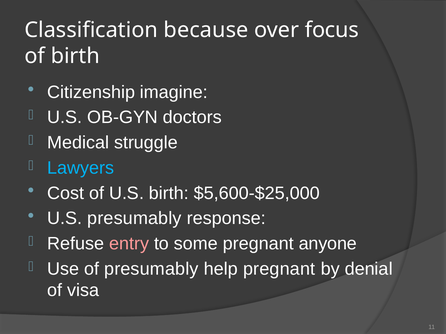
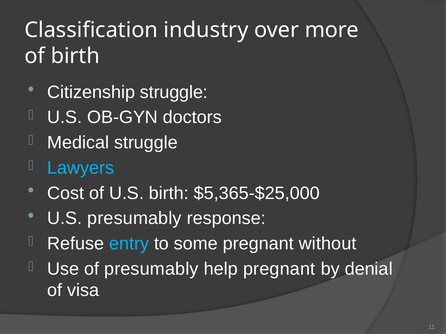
because: because -> industry
focus: focus -> more
Citizenship imagine: imagine -> struggle
$5,600-$25,000: $5,600-$25,000 -> $5,365-$25,000
entry colour: pink -> light blue
anyone: anyone -> without
